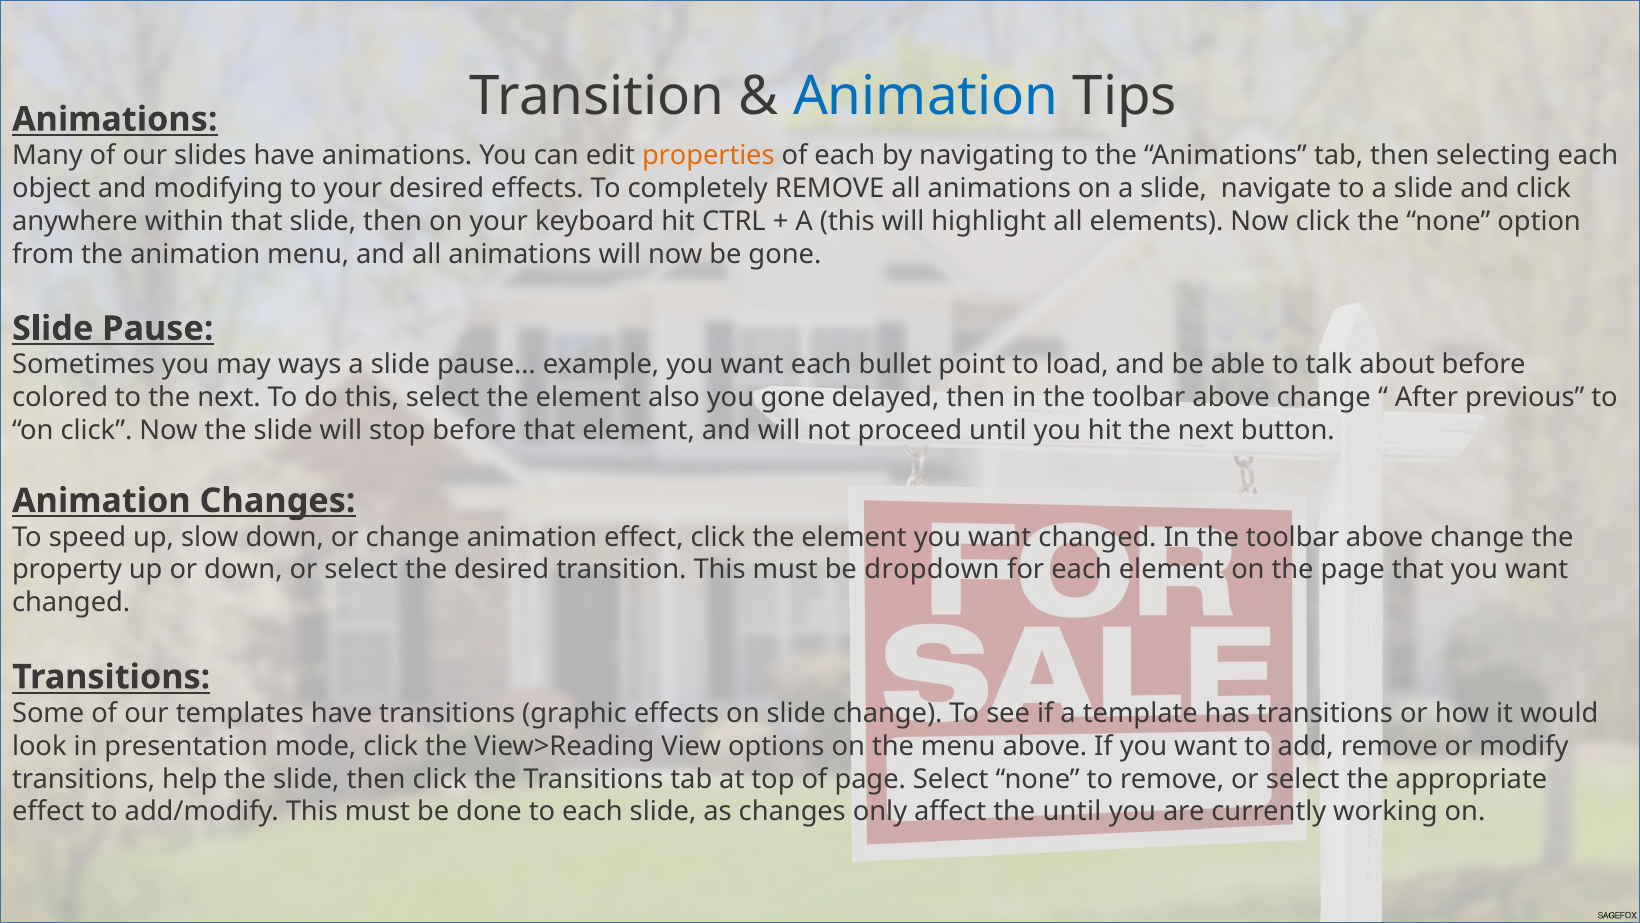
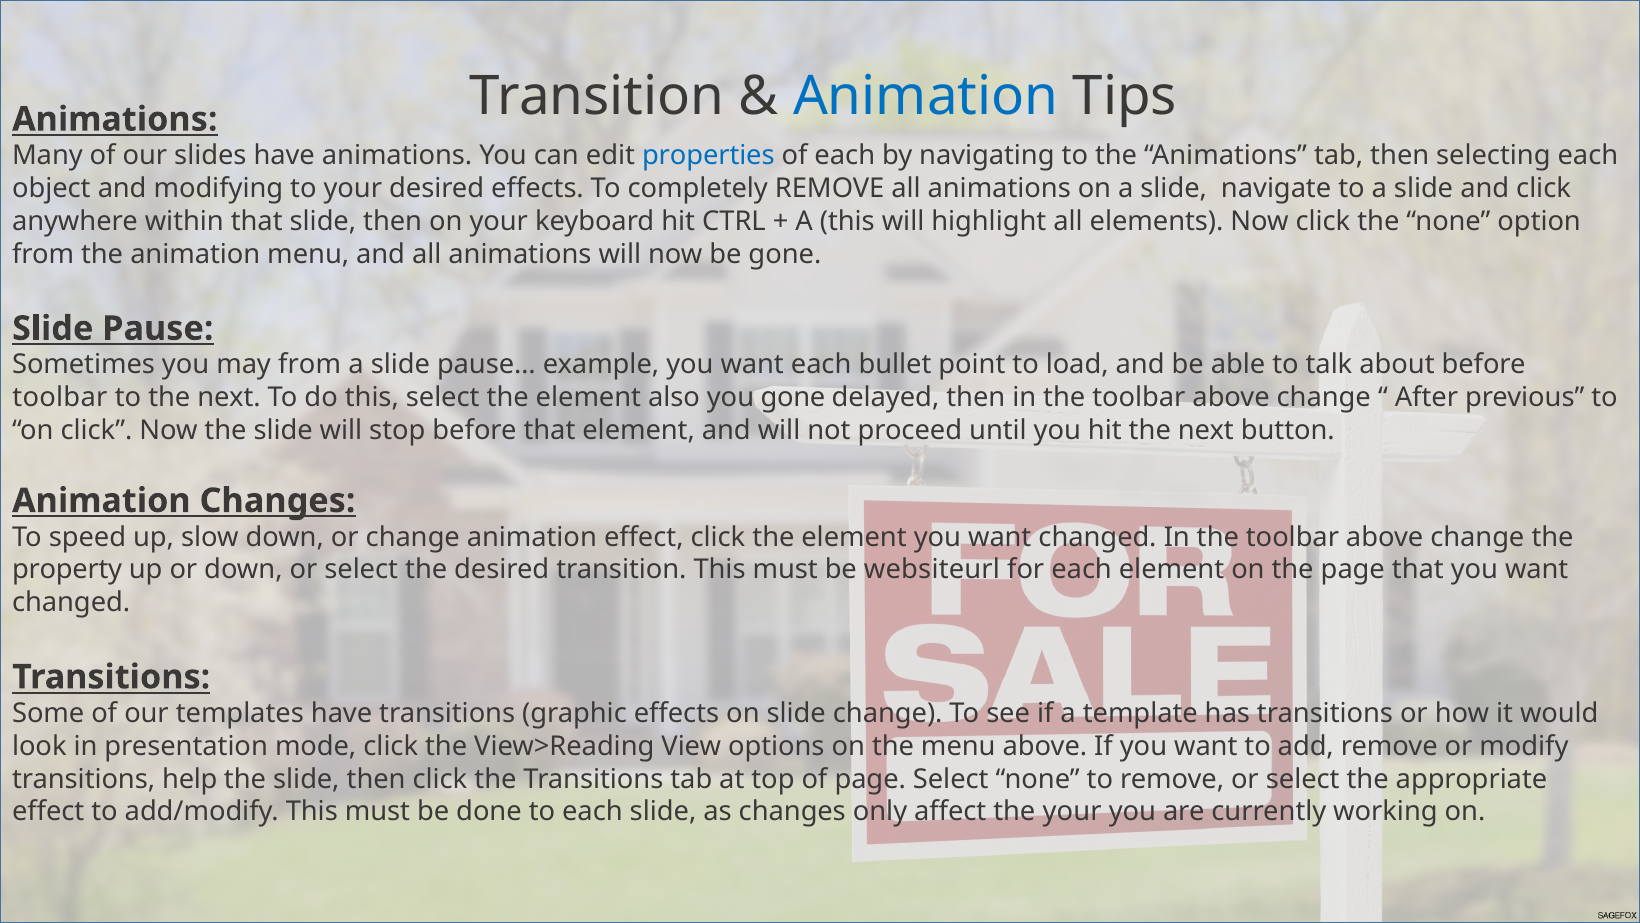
properties colour: orange -> blue
may ways: ways -> from
colored at (60, 398): colored -> toolbar
dropdown: dropdown -> websiteurl
the until: until -> your
